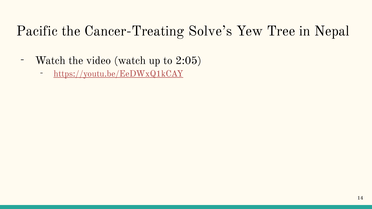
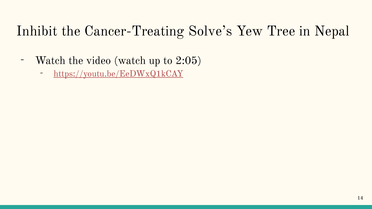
Pacific: Pacific -> Inhibit
